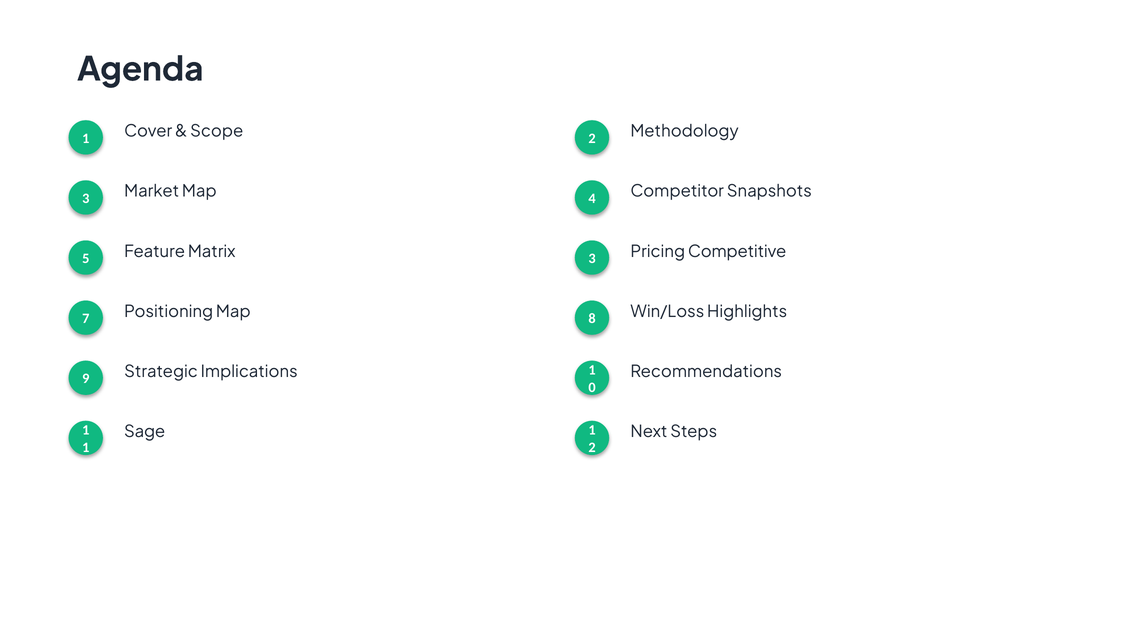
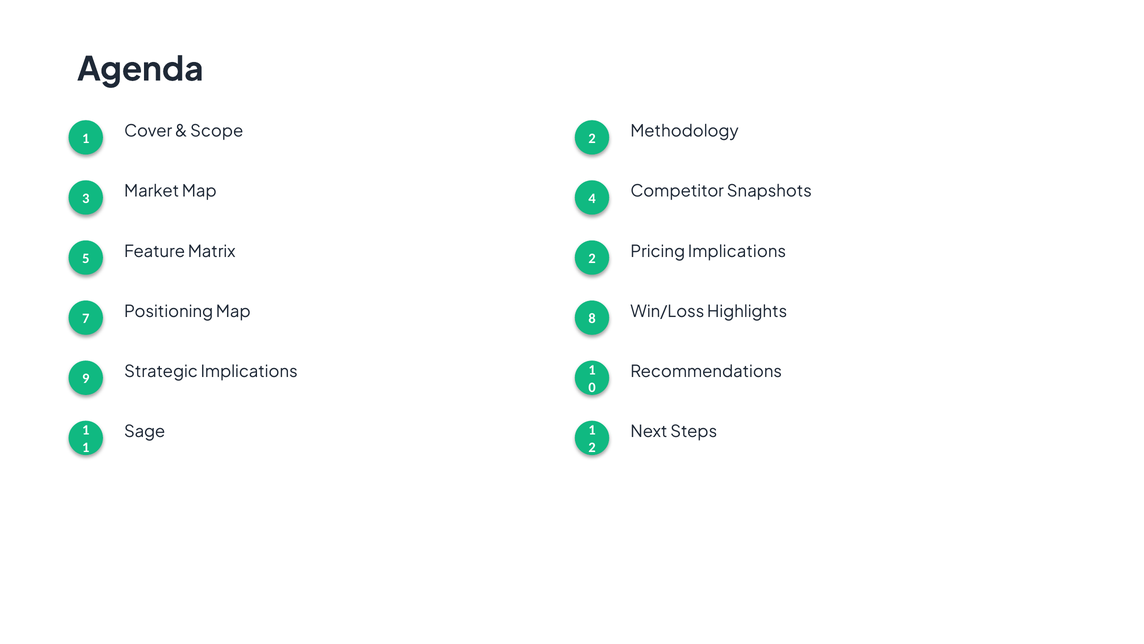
Matrix 3: 3 -> 2
Pricing Competitive: Competitive -> Implications
